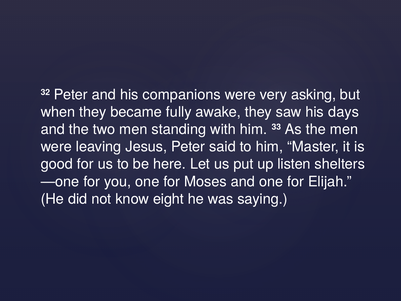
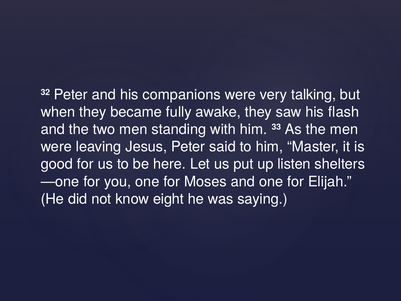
asking: asking -> talking
days: days -> flash
